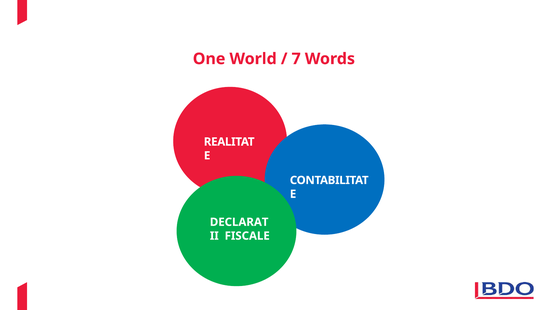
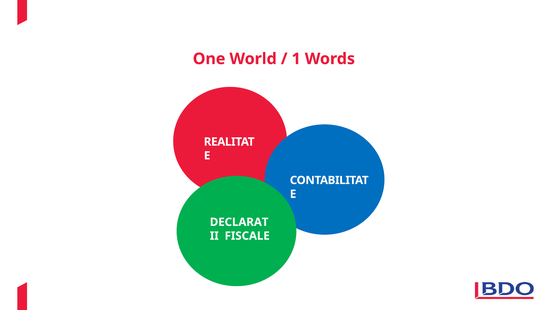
7: 7 -> 1
